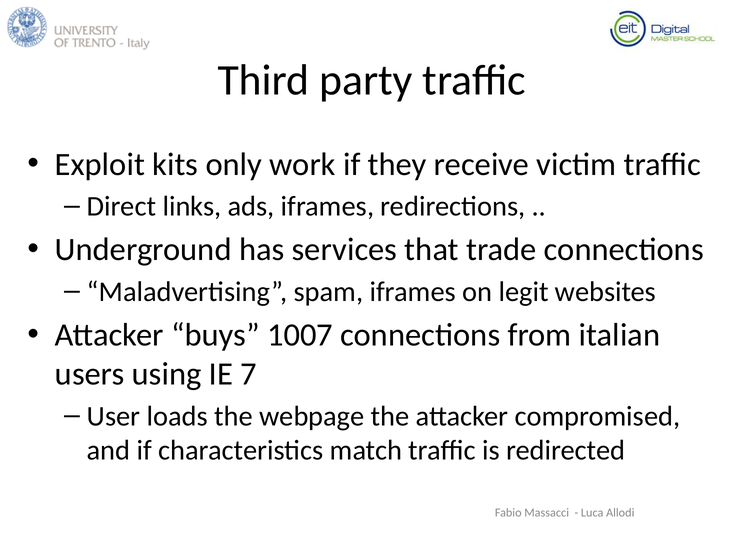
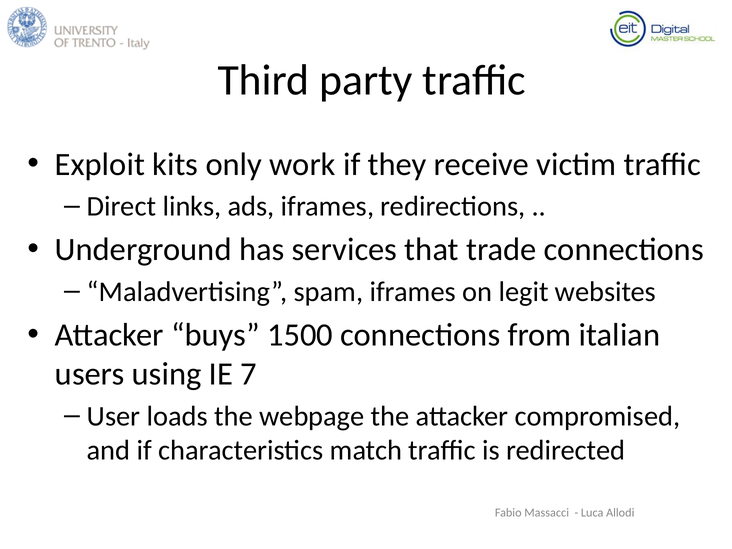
1007: 1007 -> 1500
